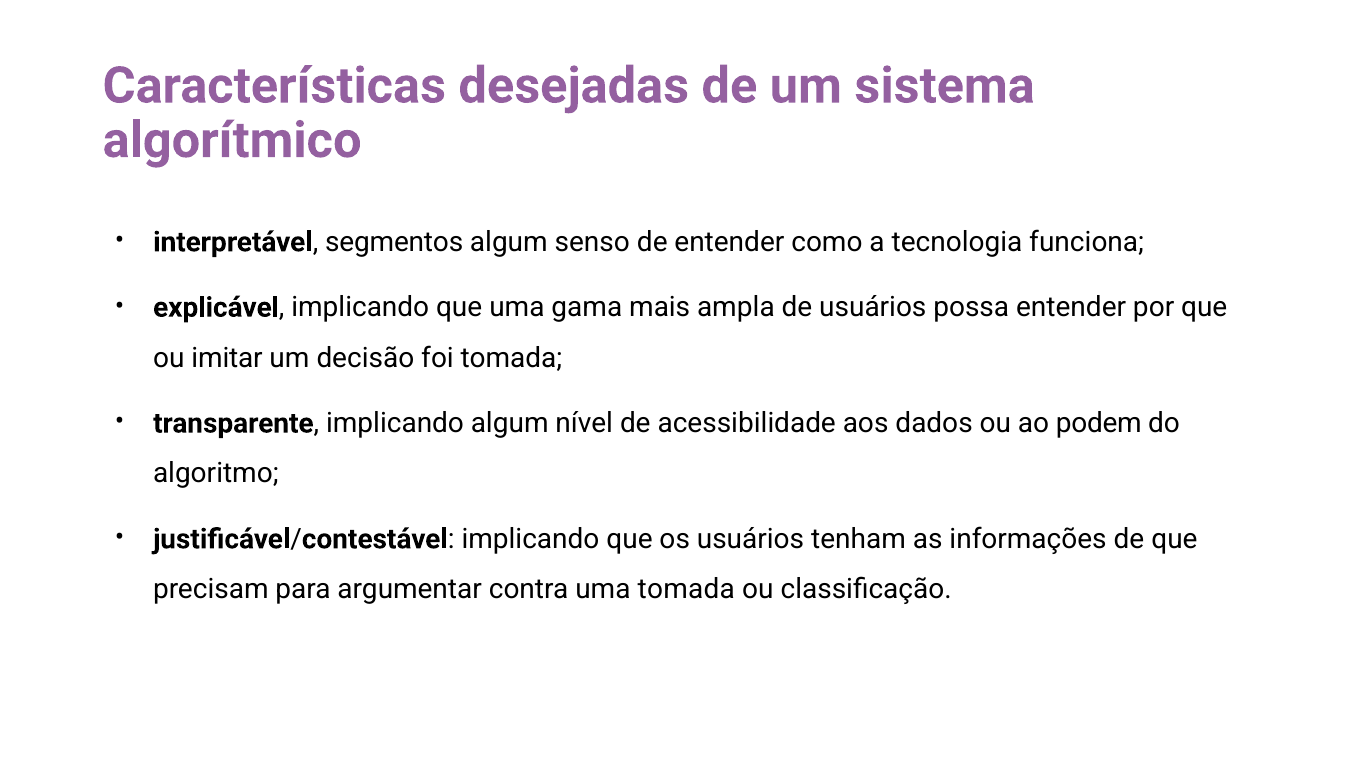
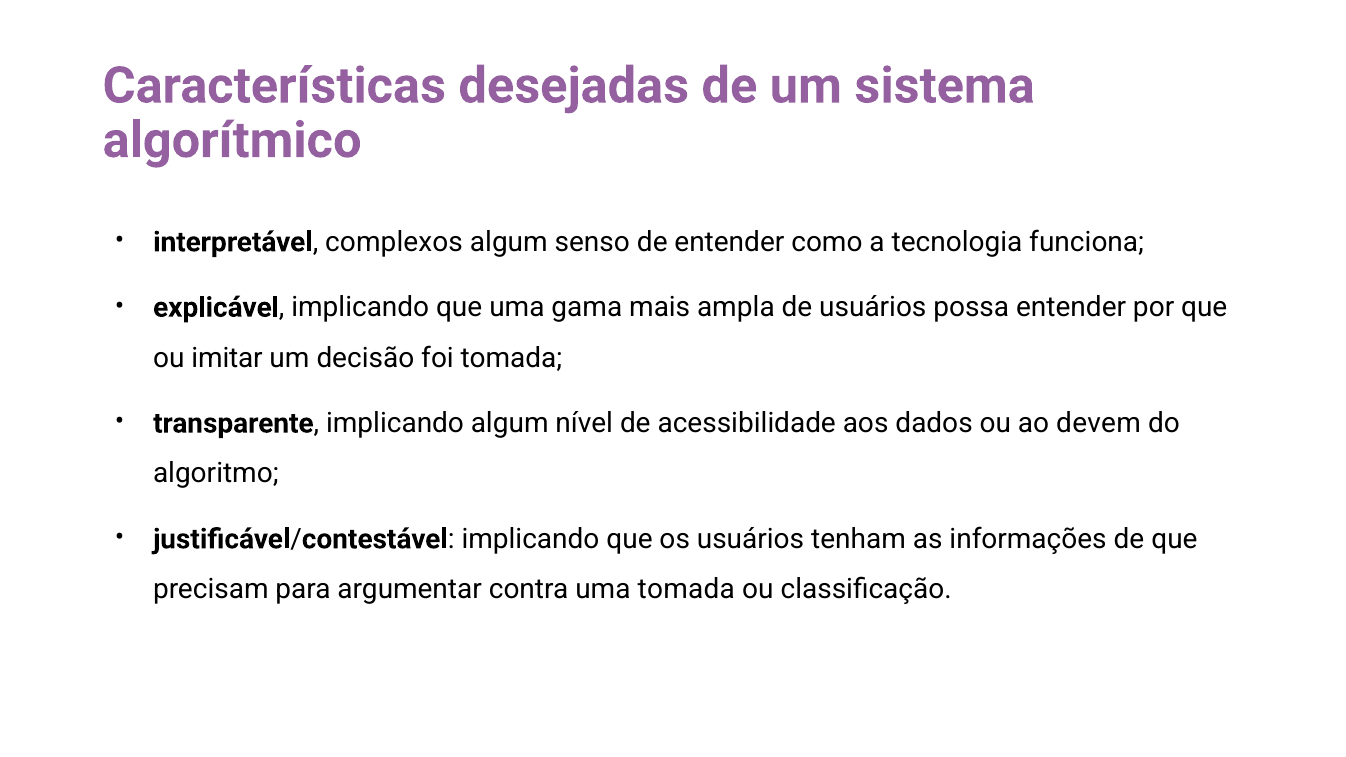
segmentos: segmentos -> complexos
podem: podem -> devem
